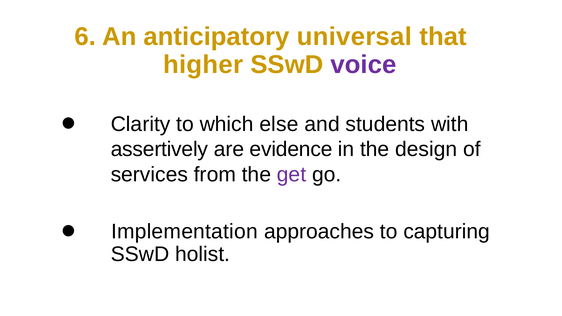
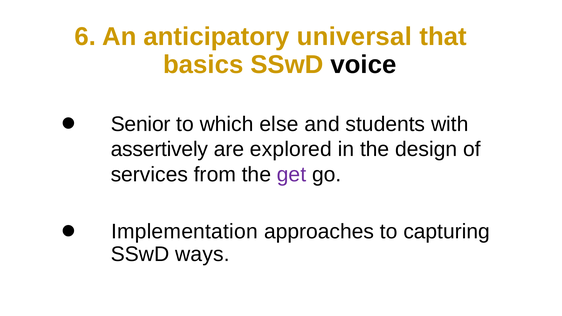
higher: higher -> basics
voice colour: purple -> black
Clarity: Clarity -> Senior
evidence: evidence -> explored
holist: holist -> ways
